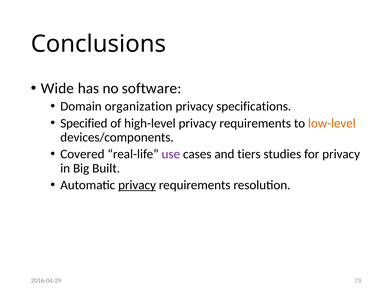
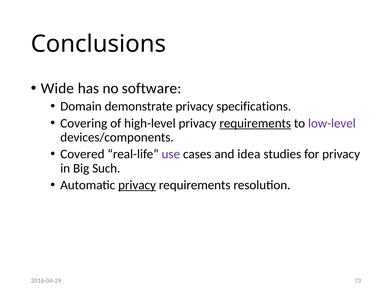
organization: organization -> demonstrate
Specified: Specified -> Covering
requirements at (255, 123) underline: none -> present
low-level colour: orange -> purple
tiers: tiers -> idea
Built: Built -> Such
